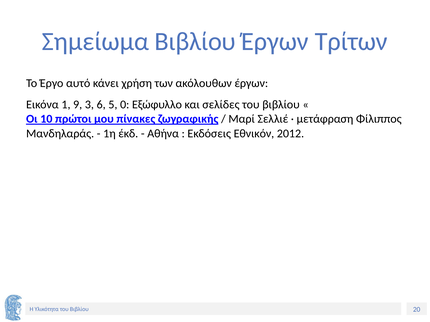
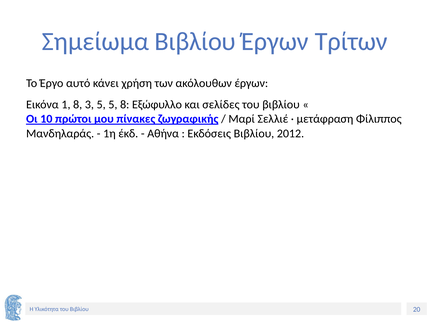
1 9: 9 -> 8
3 6: 6 -> 5
5 0: 0 -> 8
Εκδόσεις Εθνικόν: Εθνικόν -> Βιβλίου
